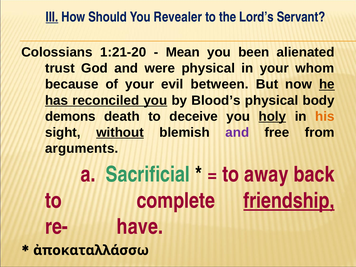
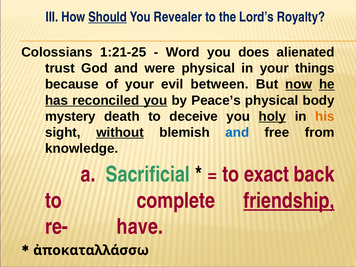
III underline: present -> none
Should underline: none -> present
Servant: Servant -> Royalty
1:21-20: 1:21-20 -> 1:21-25
Mean: Mean -> Word
been: been -> does
whom: whom -> things
now underline: none -> present
Blood’s: Blood’s -> Peace’s
demons: demons -> mystery
and at (237, 132) colour: purple -> blue
arguments: arguments -> knowledge
away: away -> exact
